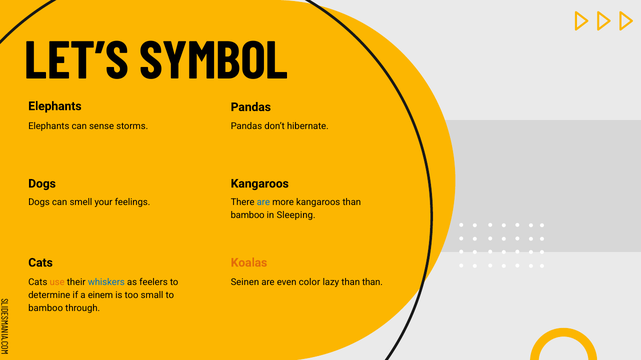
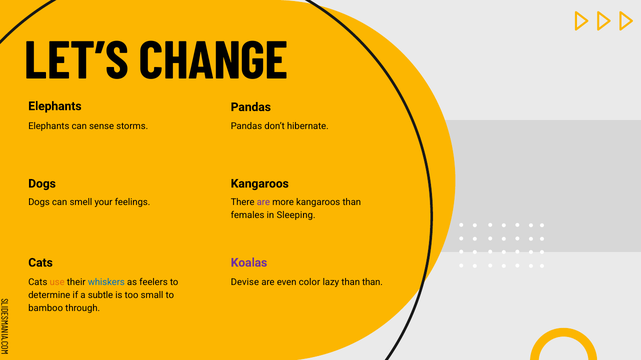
SYMBOL: SYMBOL -> CHANGE
are at (263, 203) colour: blue -> purple
bamboo at (248, 215): bamboo -> females
Koalas colour: orange -> purple
Seinen: Seinen -> Devise
einem: einem -> subtle
